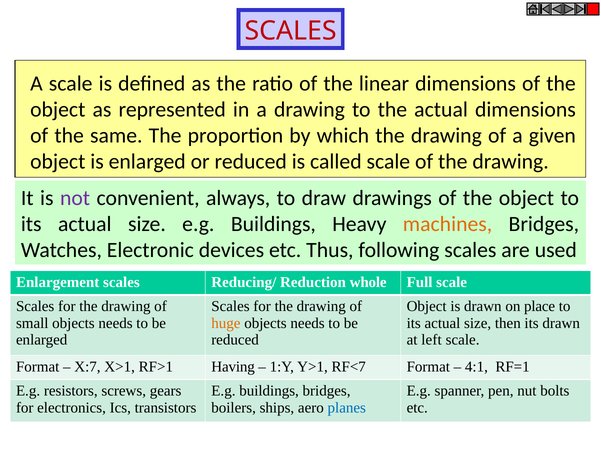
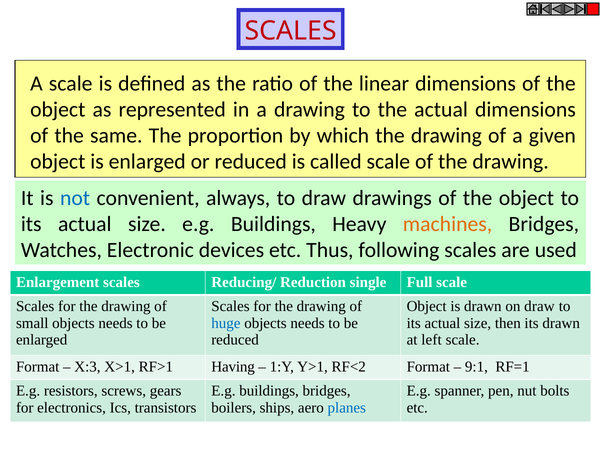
not colour: purple -> blue
whole: whole -> single
on place: place -> draw
huge colour: orange -> blue
X:7: X:7 -> X:3
RF<7: RF<7 -> RF<2
4:1: 4:1 -> 9:1
